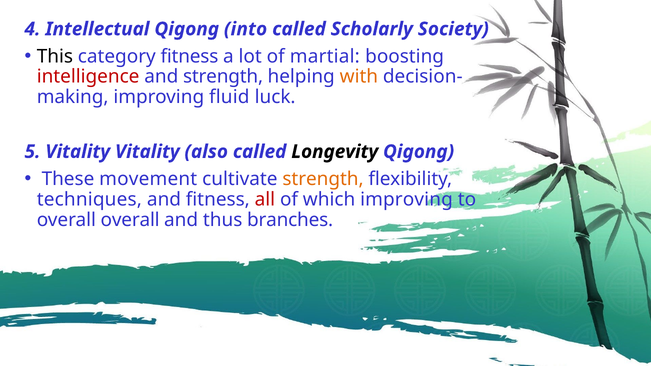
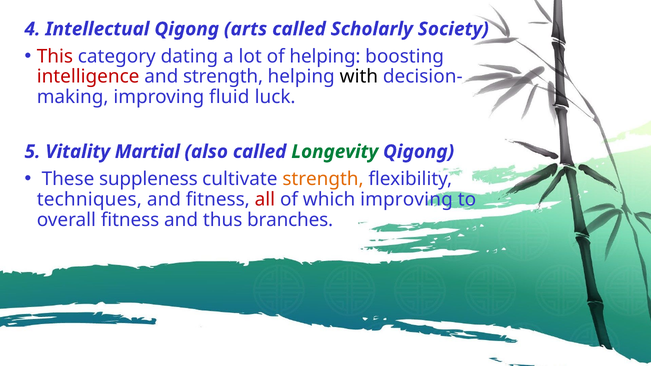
into: into -> arts
This colour: black -> red
category fitness: fitness -> dating
of martial: martial -> helping
with colour: orange -> black
Vitality Vitality: Vitality -> Martial
Longevity colour: black -> green
movement: movement -> suppleness
overall overall: overall -> fitness
